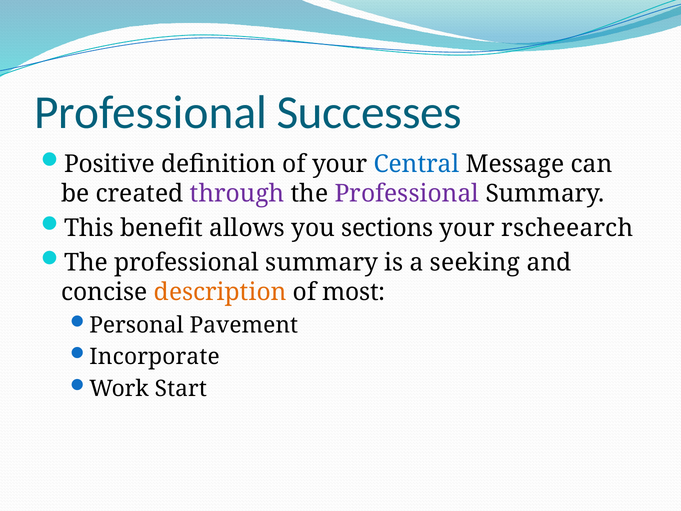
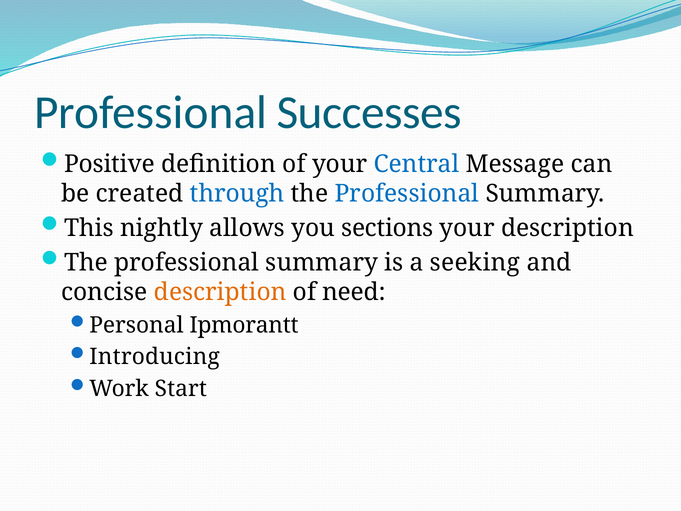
through colour: purple -> blue
Professional at (407, 194) colour: purple -> blue
benefit: benefit -> nightly
your rscheearch: rscheearch -> description
most: most -> need
Pavement: Pavement -> Ipmorantt
Incorporate: Incorporate -> Introducing
